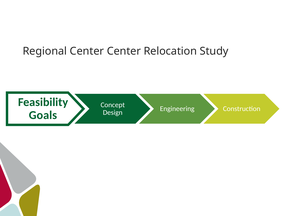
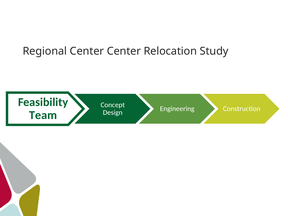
Goals: Goals -> Team
